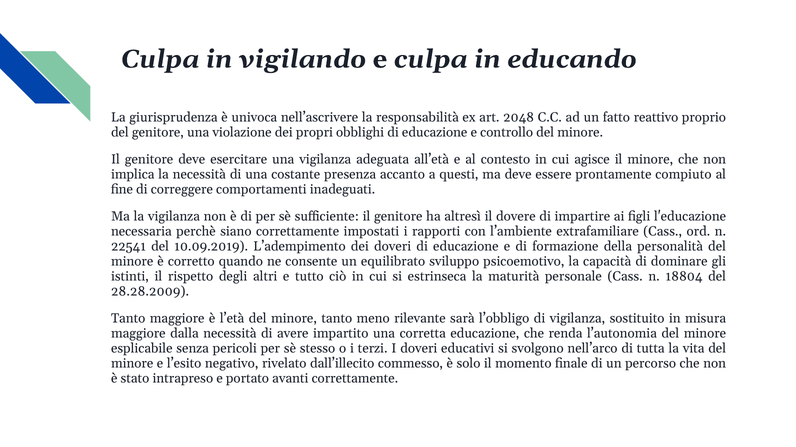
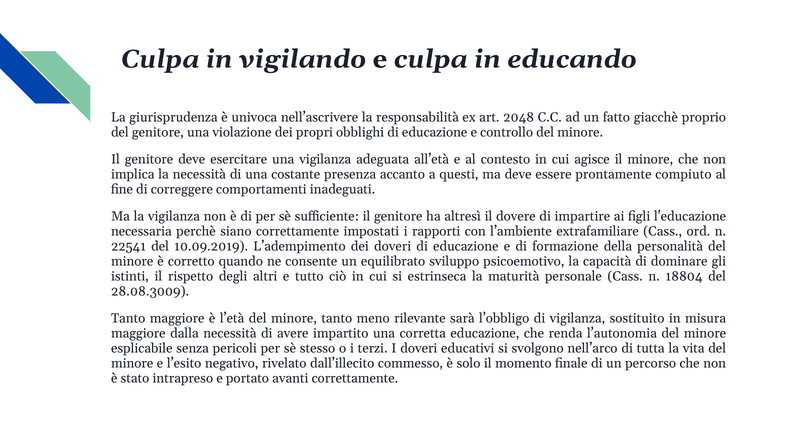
reattivo: reattivo -> giacchè
28.28.2009: 28.28.2009 -> 28.08.3009
